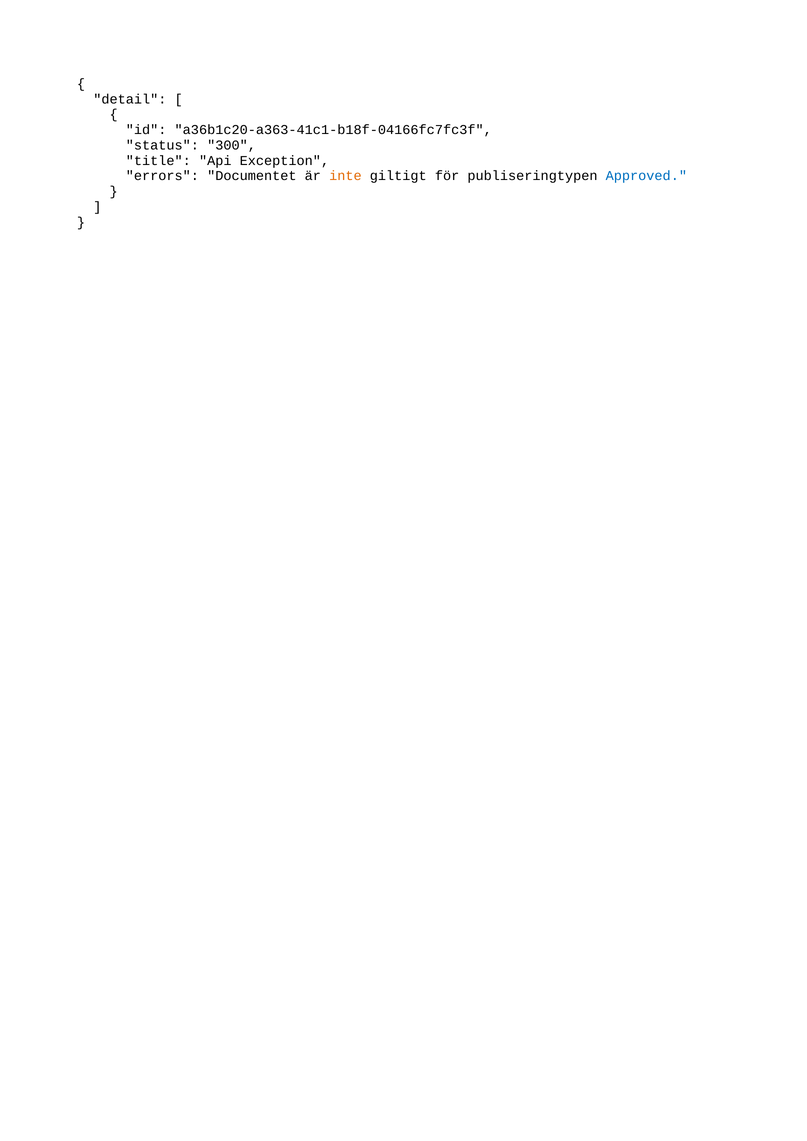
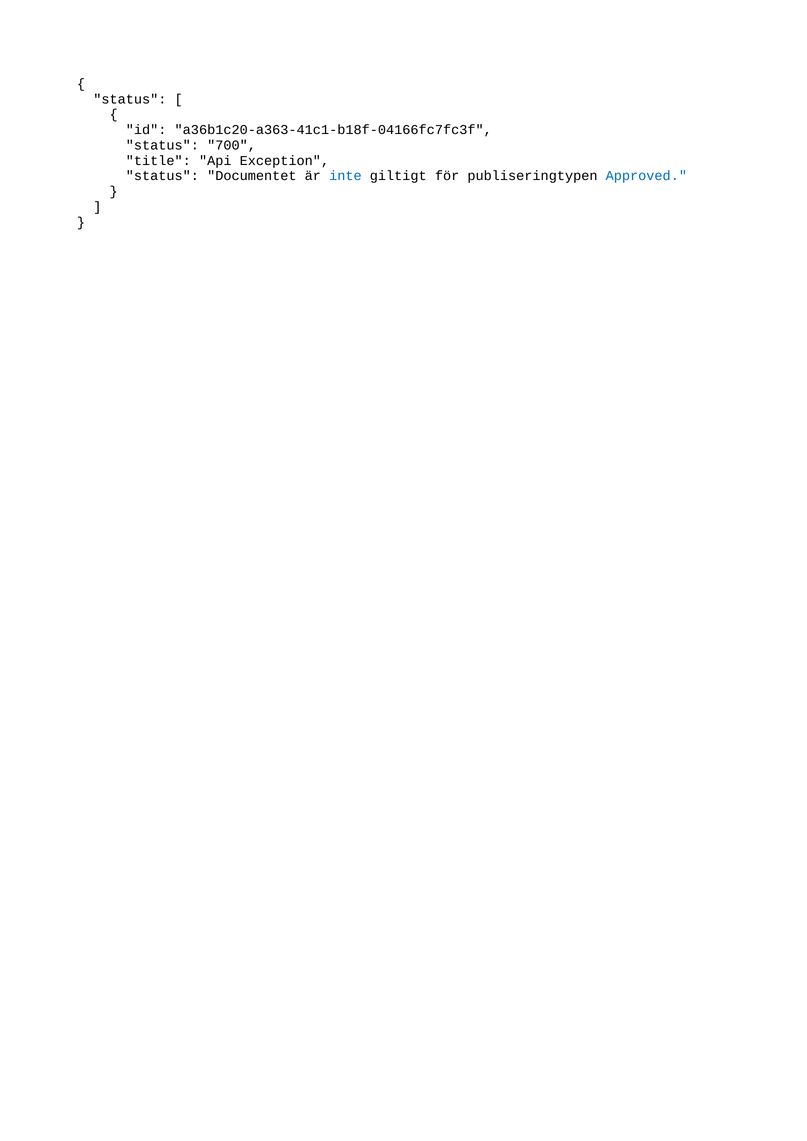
detail at (130, 99): detail -> status
300: 300 -> 700
errors at (162, 176): errors -> status
inte colour: orange -> blue
